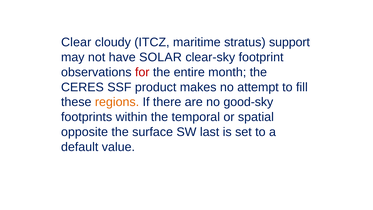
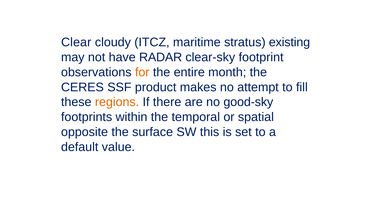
support: support -> existing
SOLAR: SOLAR -> RADAR
for colour: red -> orange
last: last -> this
